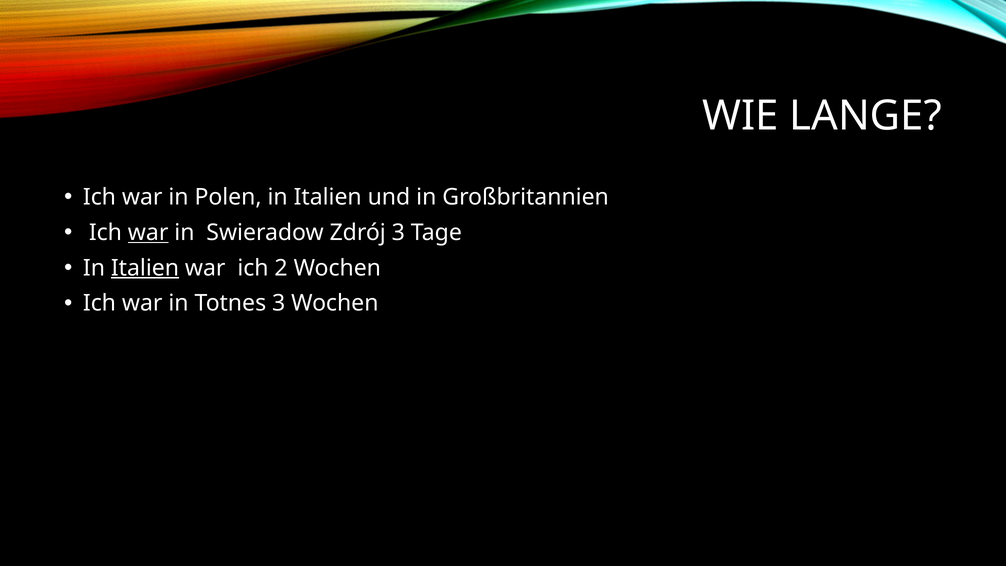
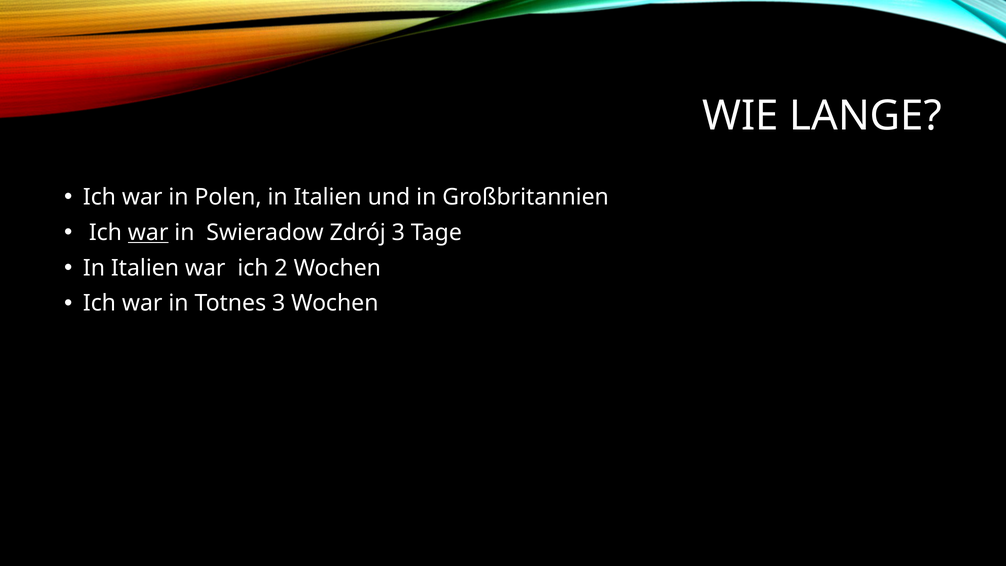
Italien at (145, 268) underline: present -> none
